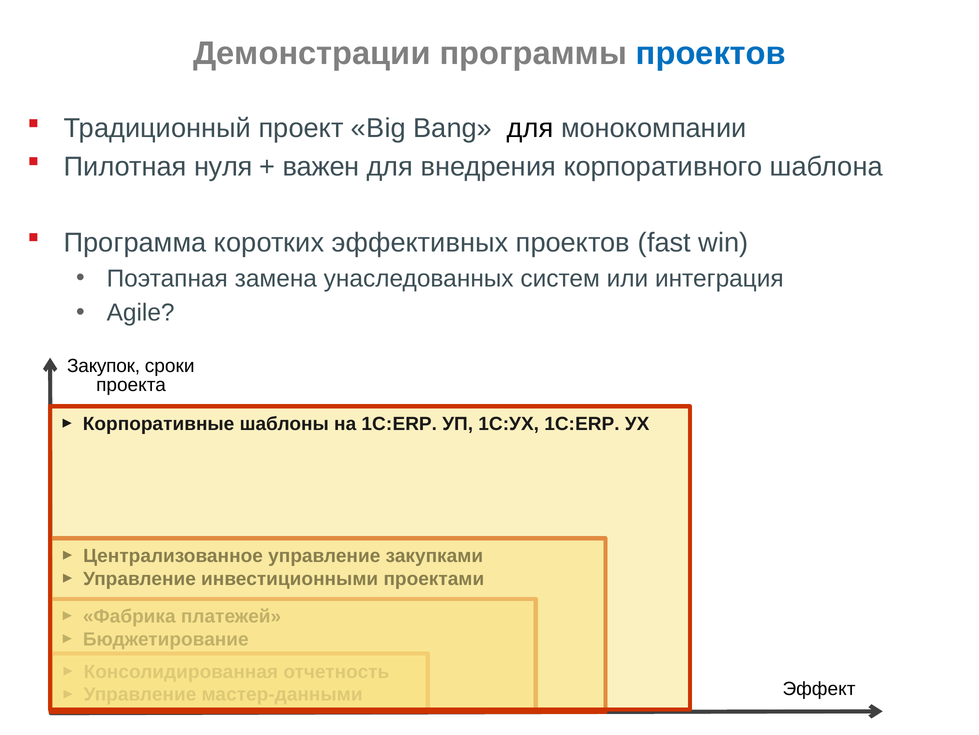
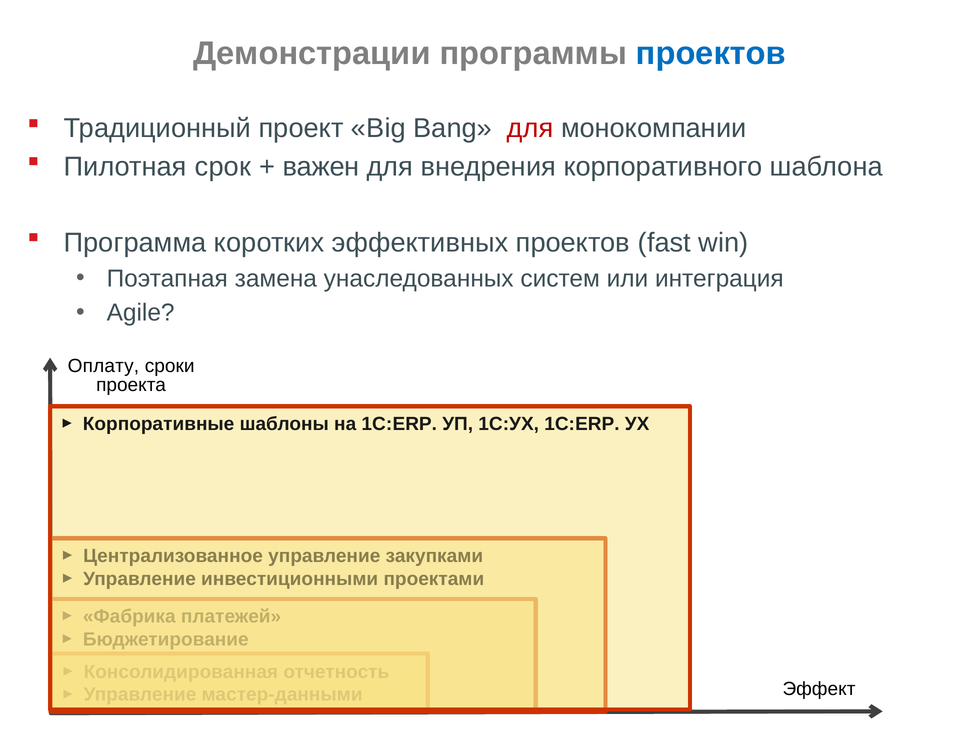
для at (530, 128) colour: black -> red
нуля: нуля -> срок
Закупок: Закупок -> Оплату
